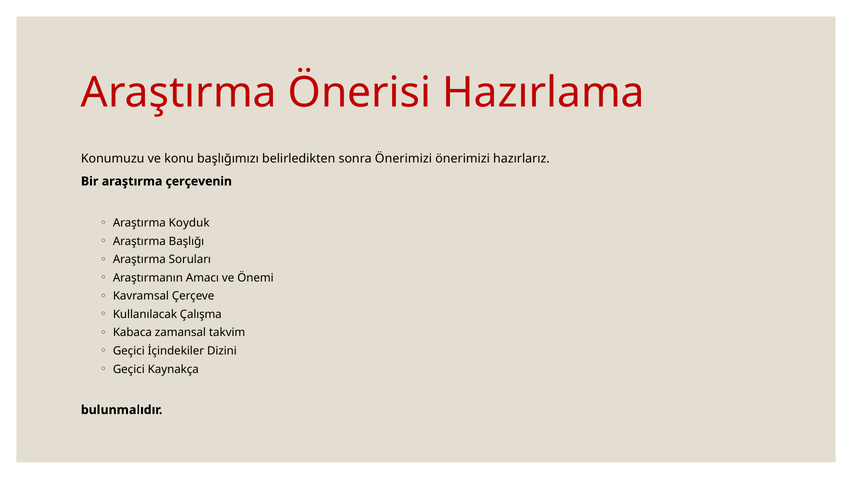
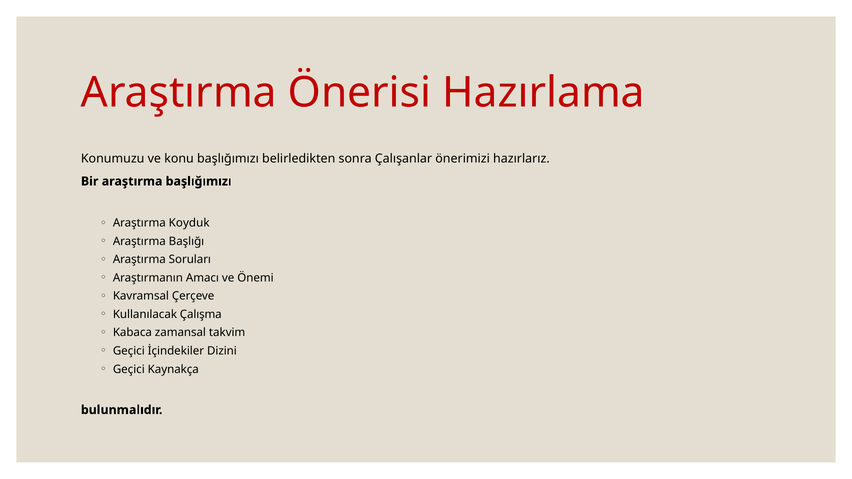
sonra Önerimizi: Önerimizi -> Çalışanlar
araştırma çerçevenin: çerçevenin -> başlığımızı
